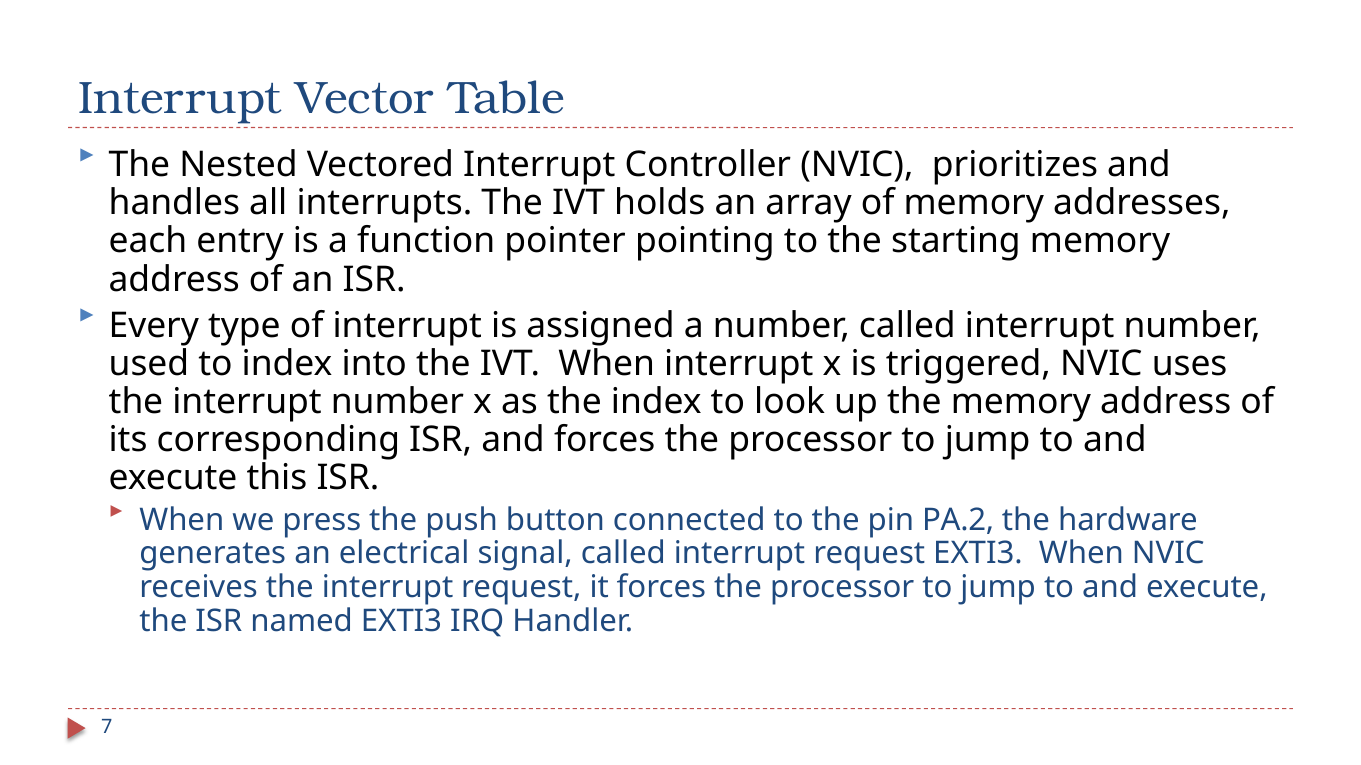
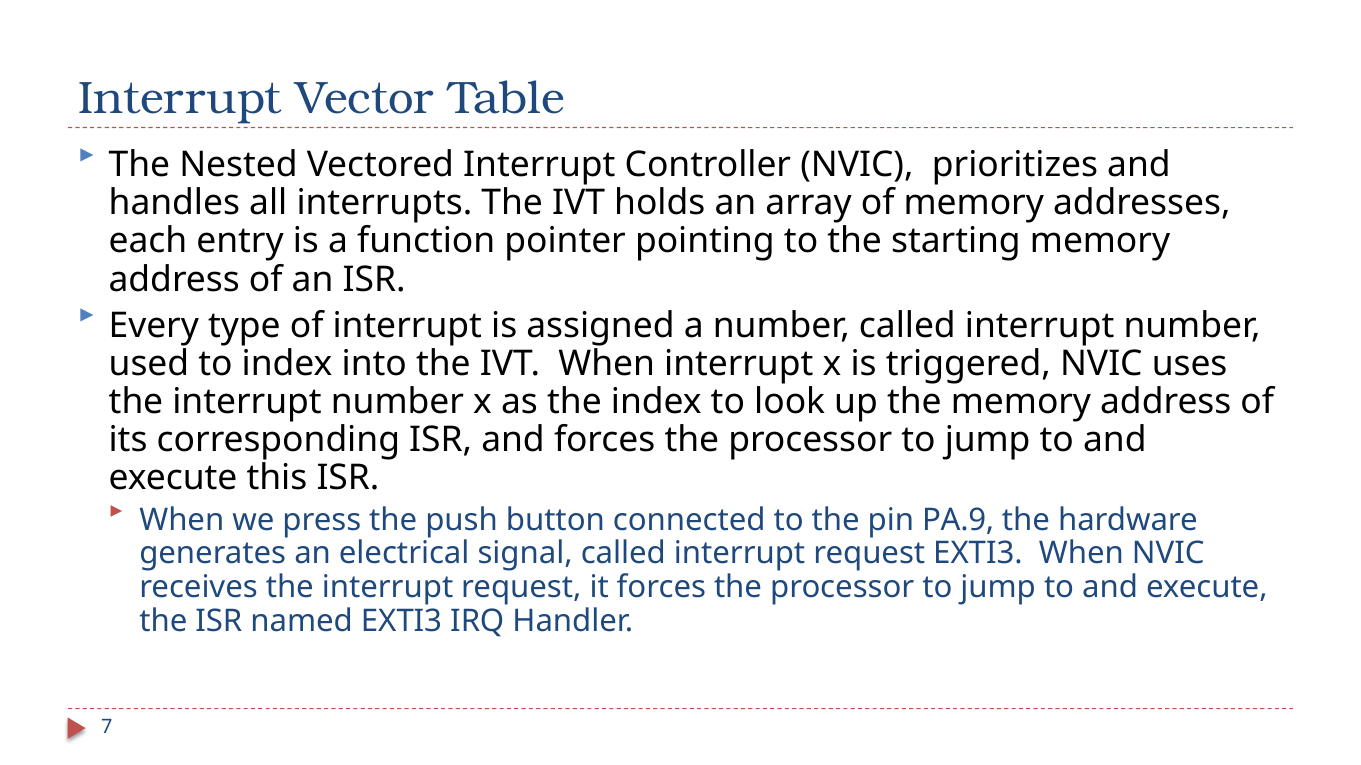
PA.2: PA.2 -> PA.9
